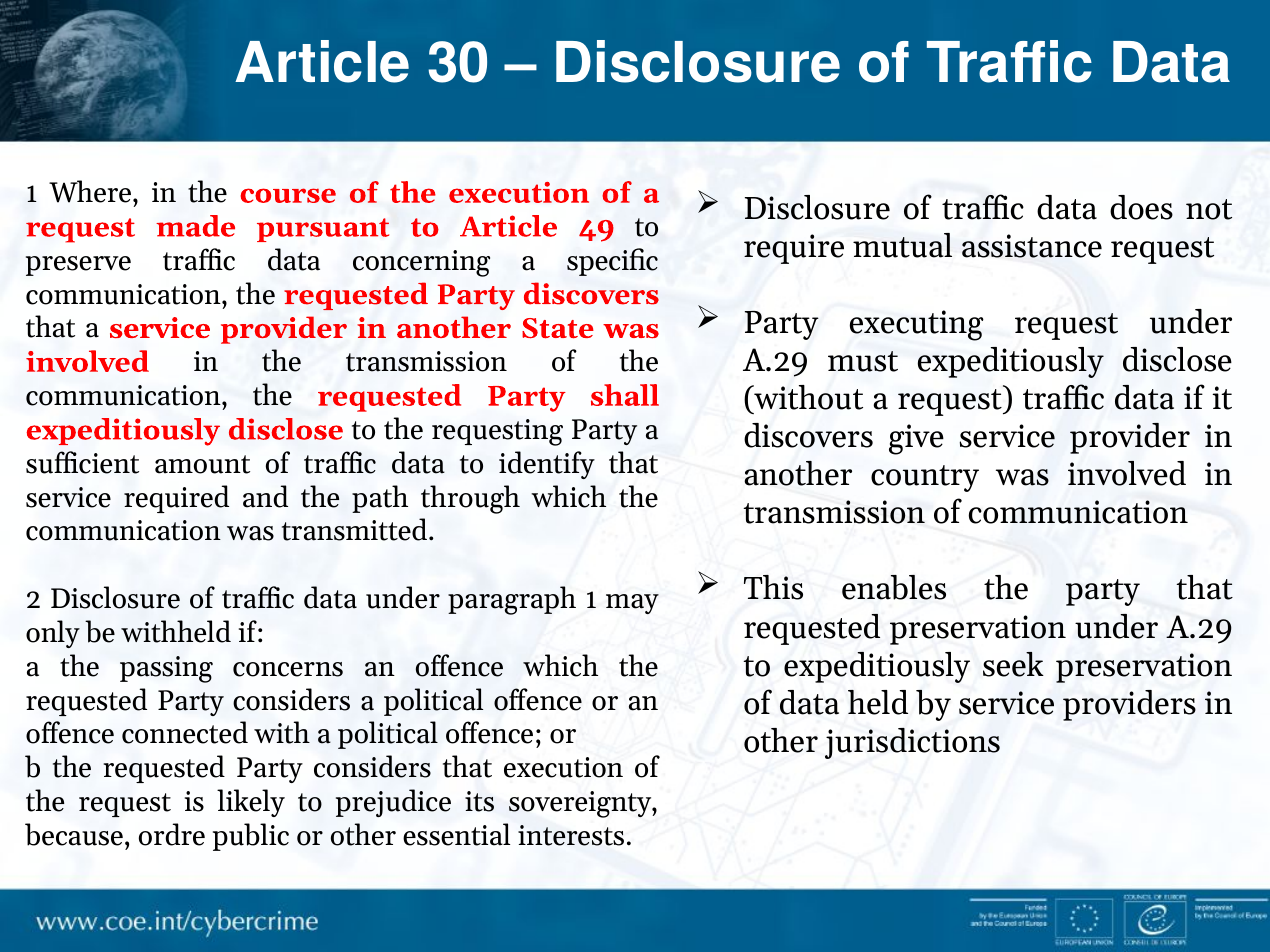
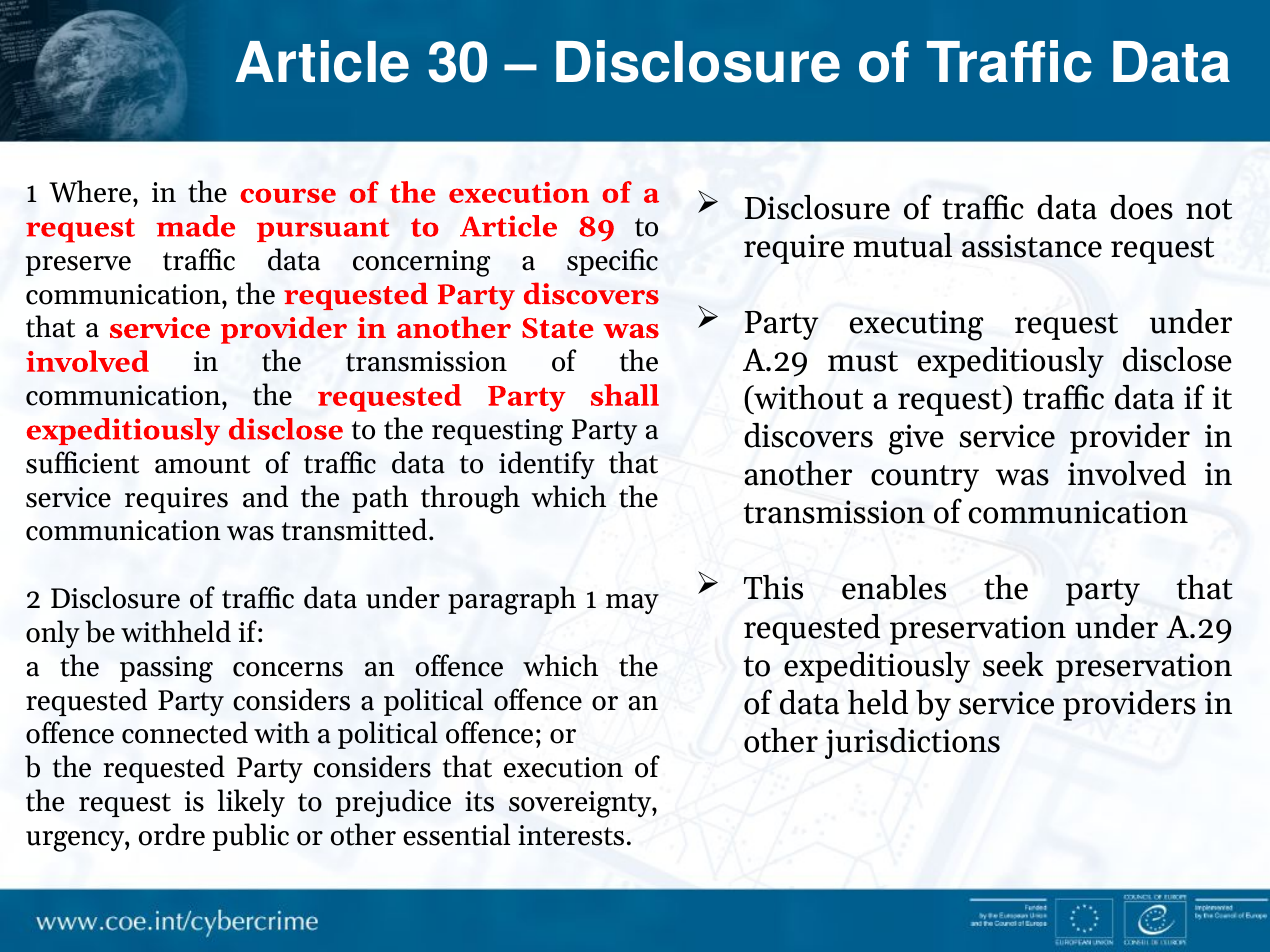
49: 49 -> 89
required: required -> requires
because: because -> urgency
